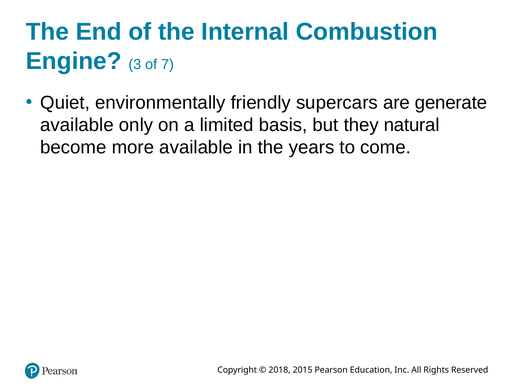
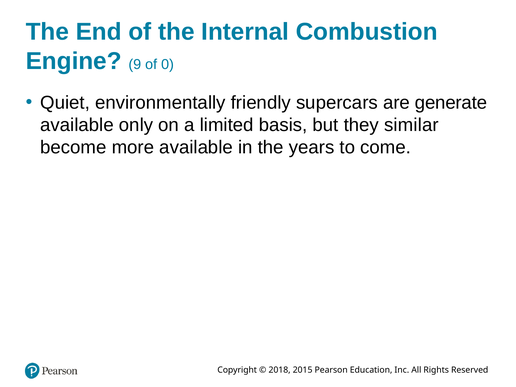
3: 3 -> 9
7: 7 -> 0
natural: natural -> similar
